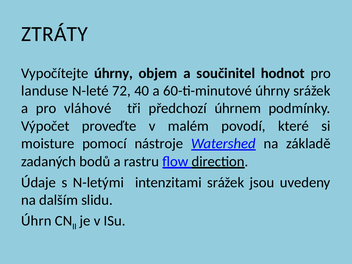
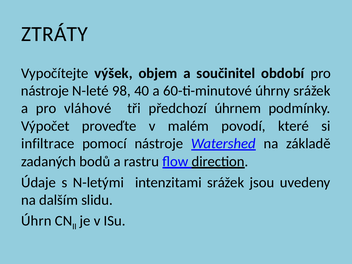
Vypočítejte úhrny: úhrny -> výšek
hodnot: hodnot -> období
landuse at (45, 91): landuse -> nástroje
72: 72 -> 98
moisture: moisture -> infiltrace
